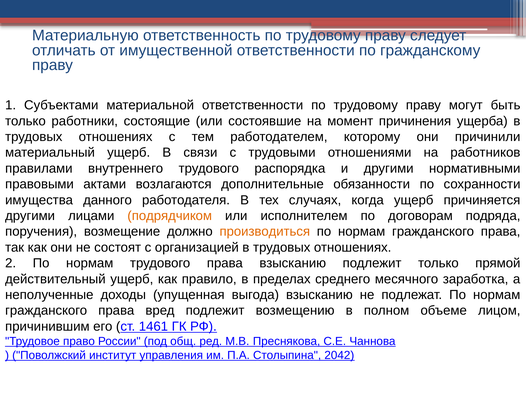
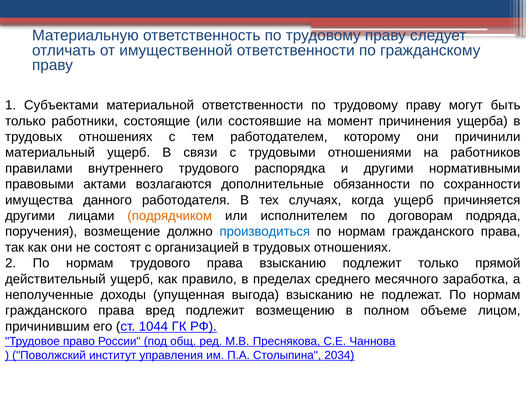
производиться colour: orange -> blue
1461: 1461 -> 1044
2042: 2042 -> 2034
